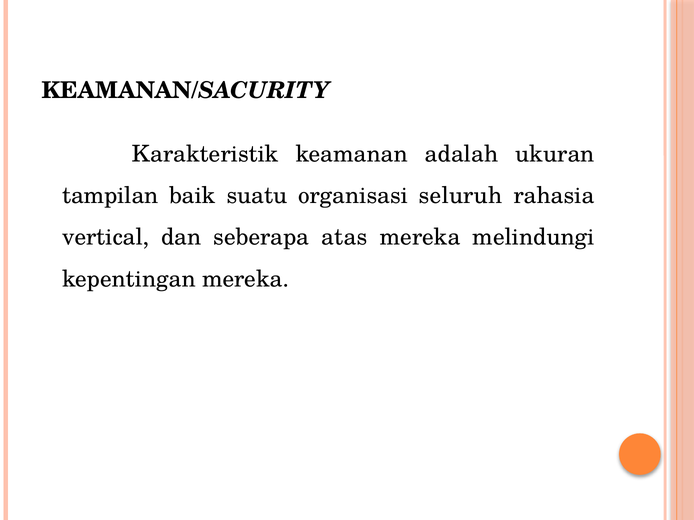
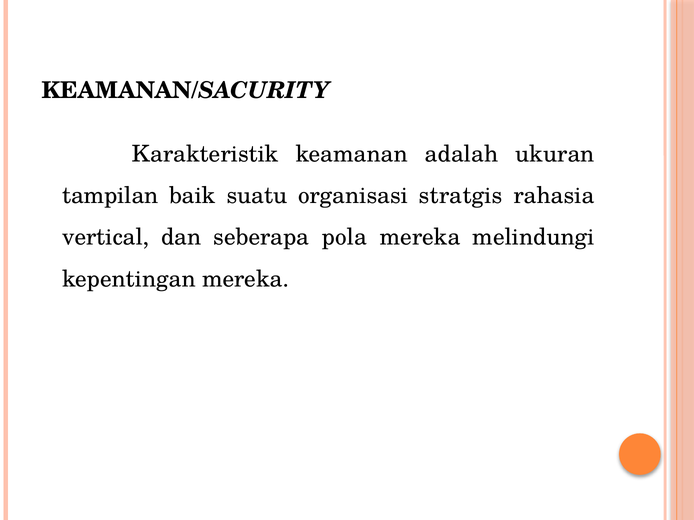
seluruh: seluruh -> stratgis
atas: atas -> pola
